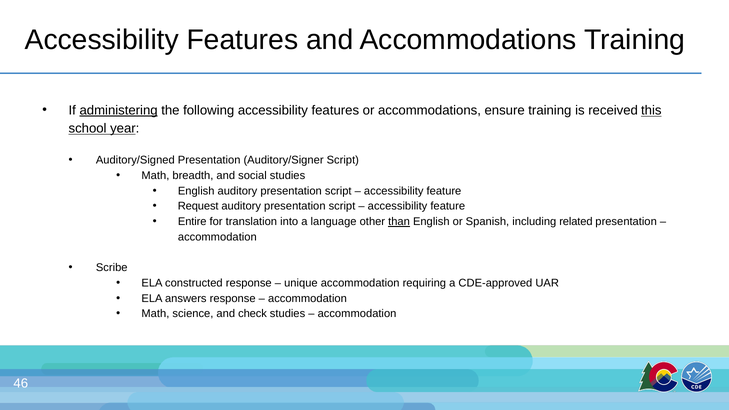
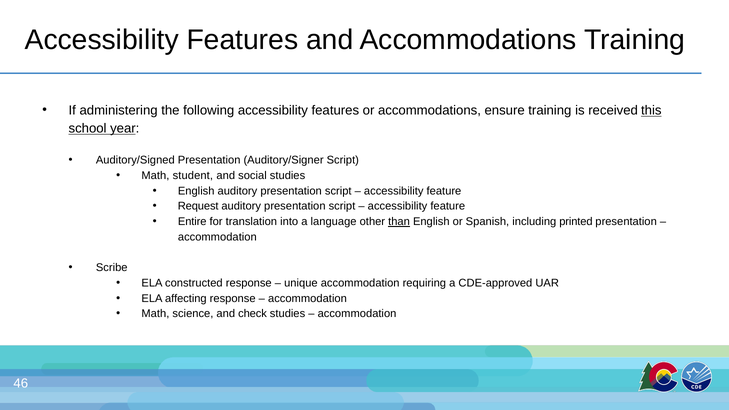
administering underline: present -> none
breadth: breadth -> student
related: related -> printed
answers: answers -> affecting
